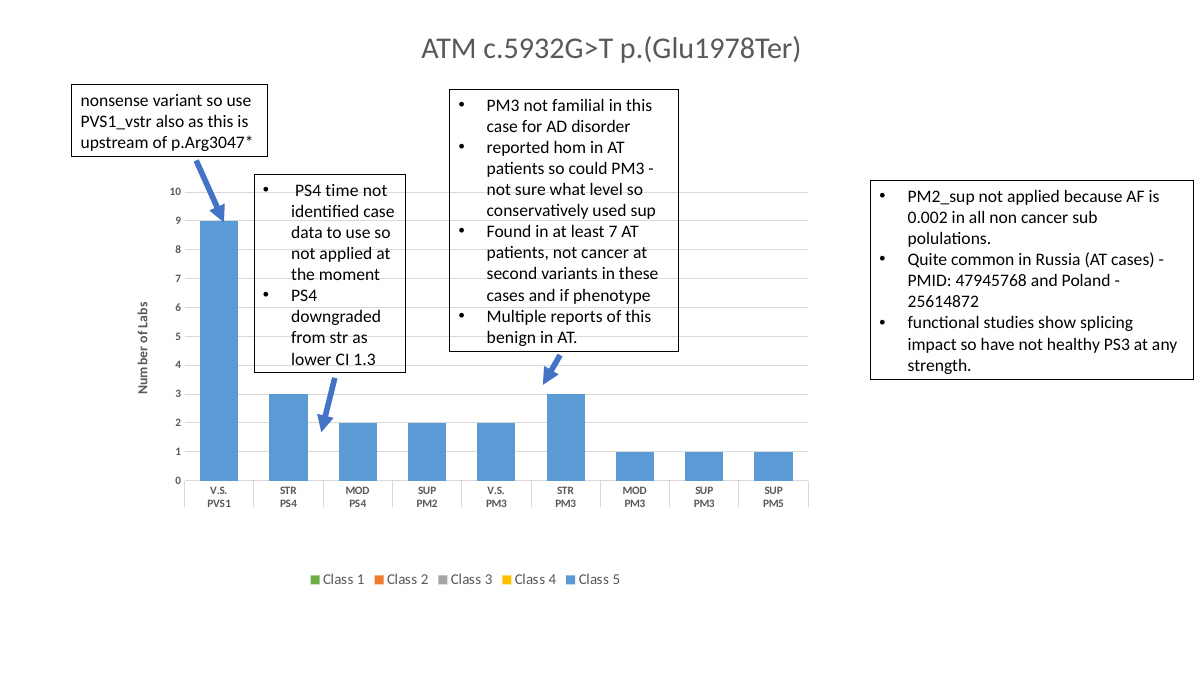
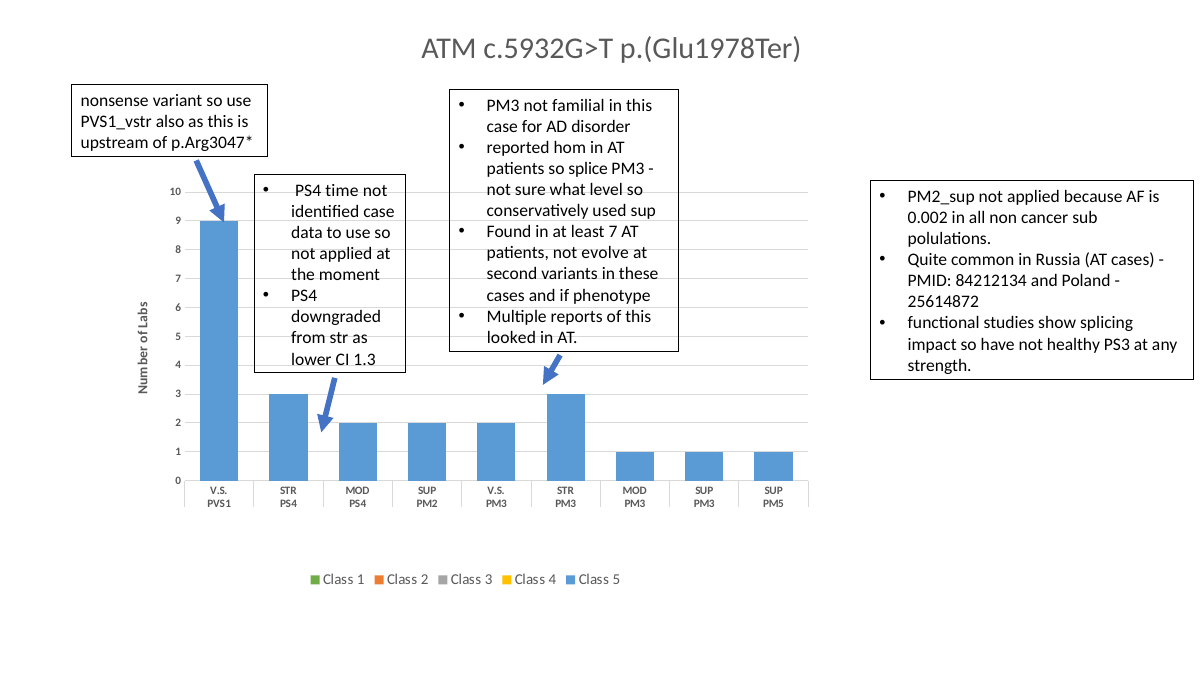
could: could -> splice
not cancer: cancer -> evolve
47945768: 47945768 -> 84212134
benign: benign -> looked
